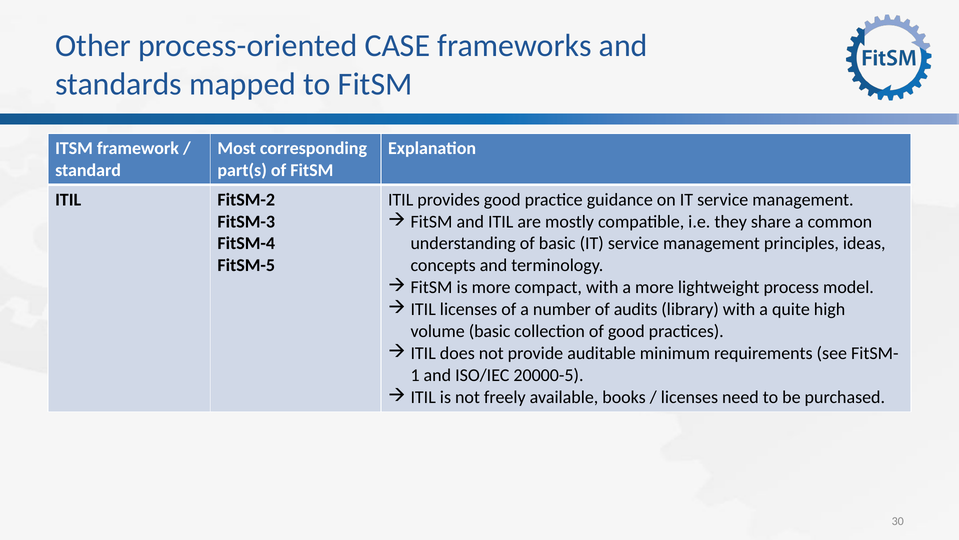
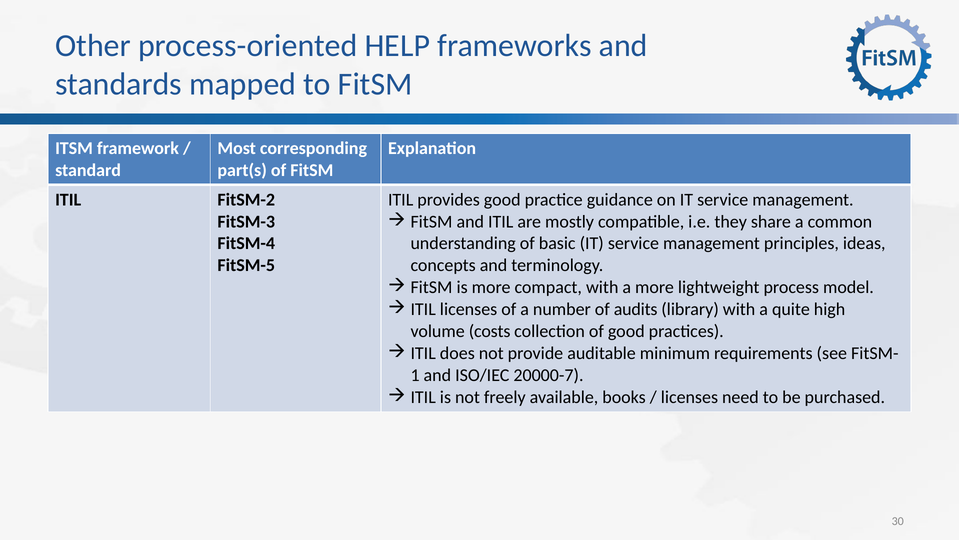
CASE: CASE -> HELP
volume basic: basic -> costs
20000-5: 20000-5 -> 20000-7
